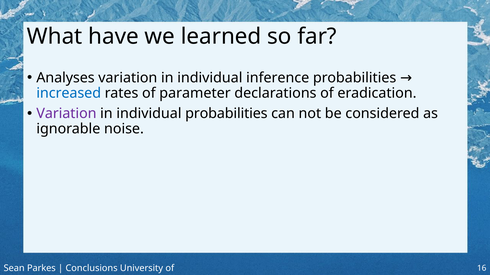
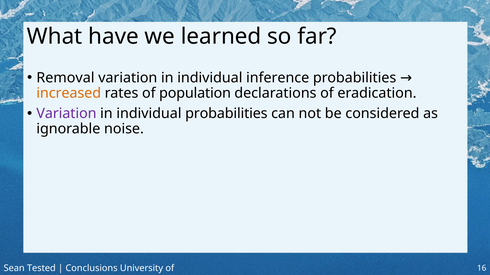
Analyses: Analyses -> Removal
increased colour: blue -> orange
parameter: parameter -> population
Parkes: Parkes -> Tested
